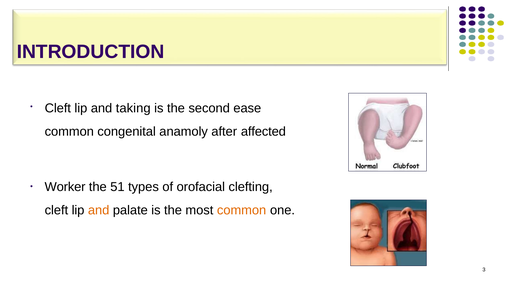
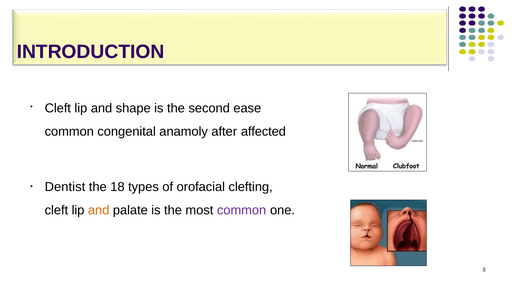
taking: taking -> shape
Worker: Worker -> Dentist
51: 51 -> 18
common at (242, 210) colour: orange -> purple
